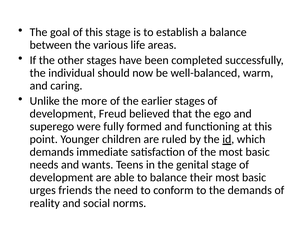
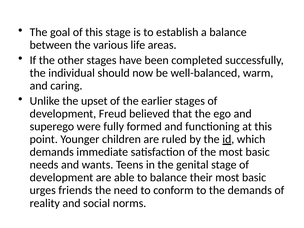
more: more -> upset
